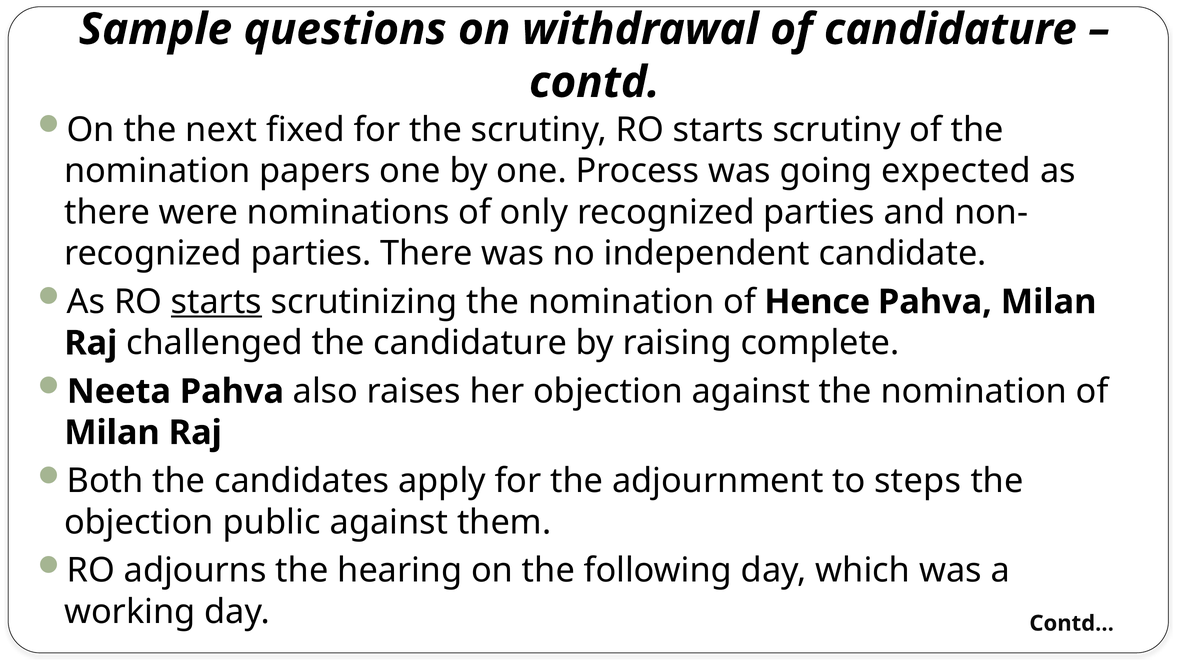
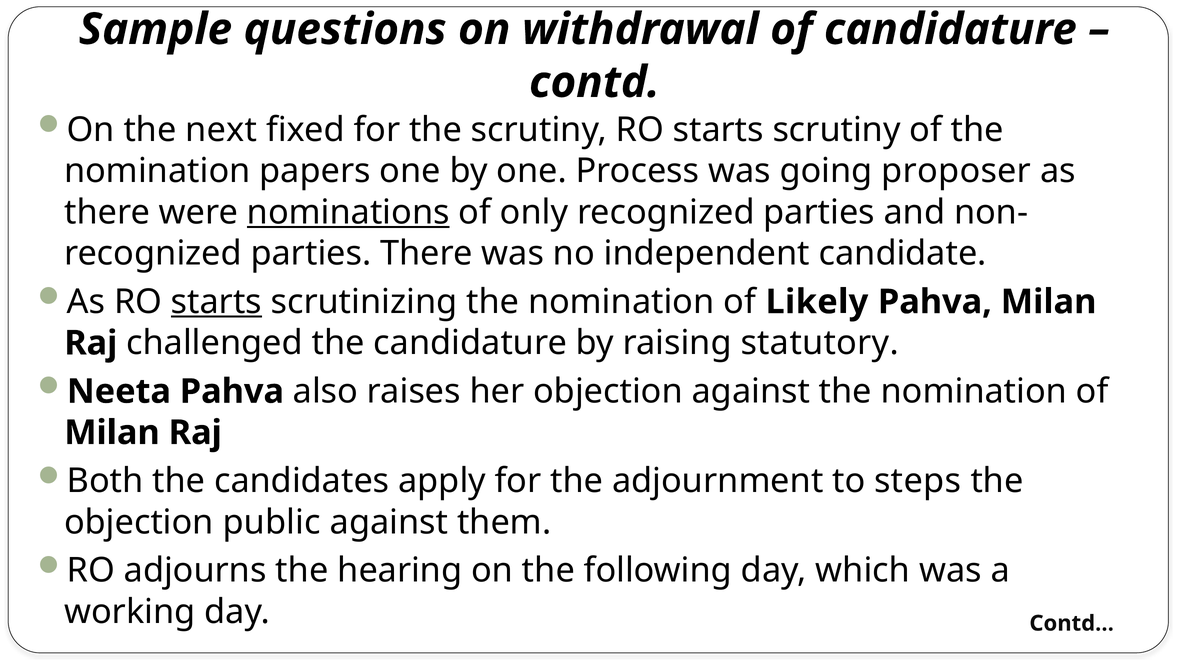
expected: expected -> proposer
nominations underline: none -> present
Hence: Hence -> Likely
complete: complete -> statutory
